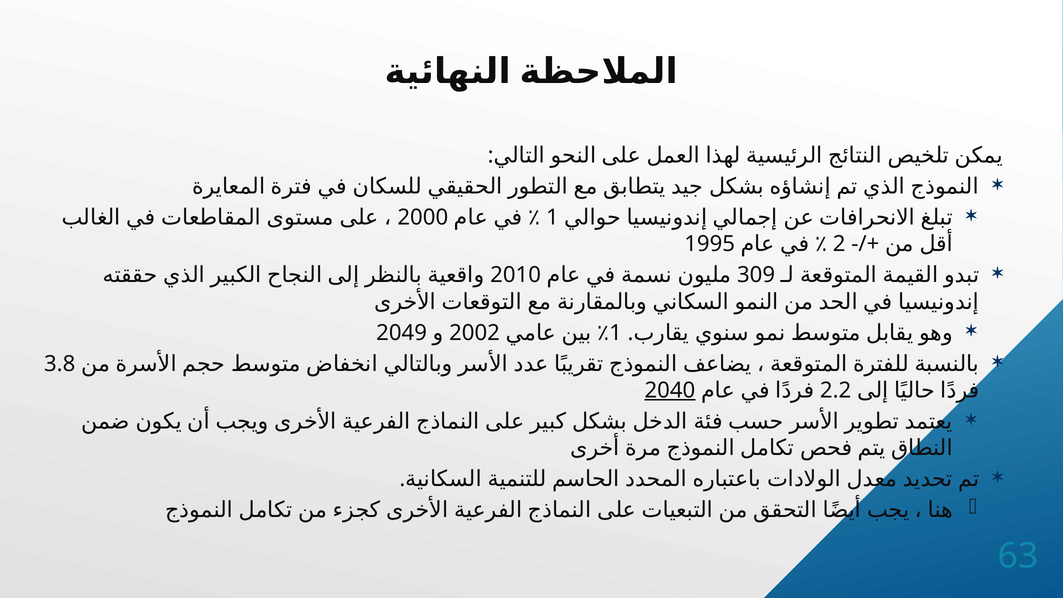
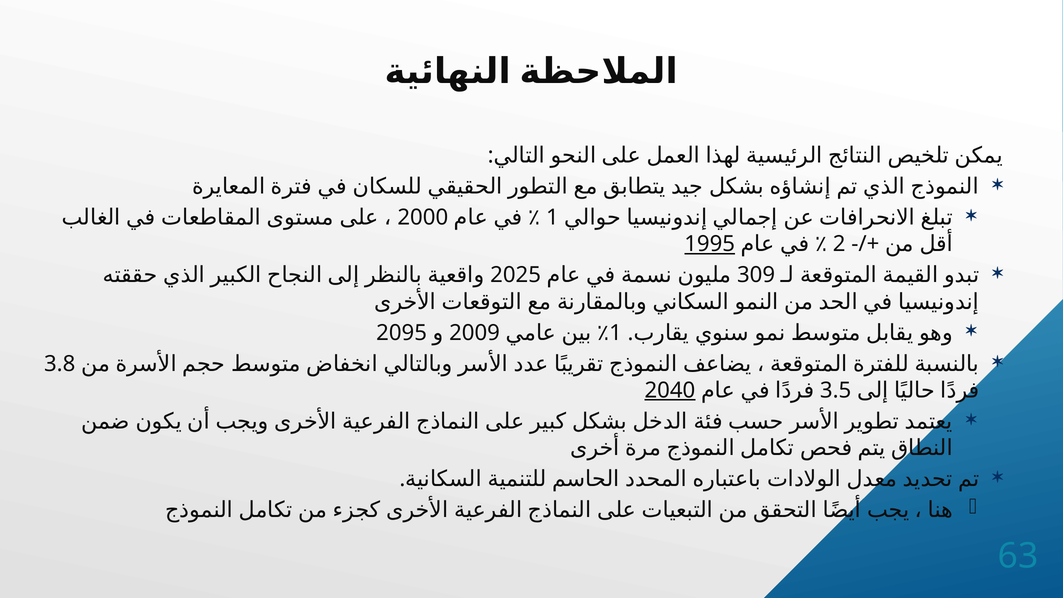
1995 underline: none -> present
2010: 2010 -> 2025
2049: 2049 -> 2095
2002: 2002 -> 2009
2.2: 2.2 -> 3.5
